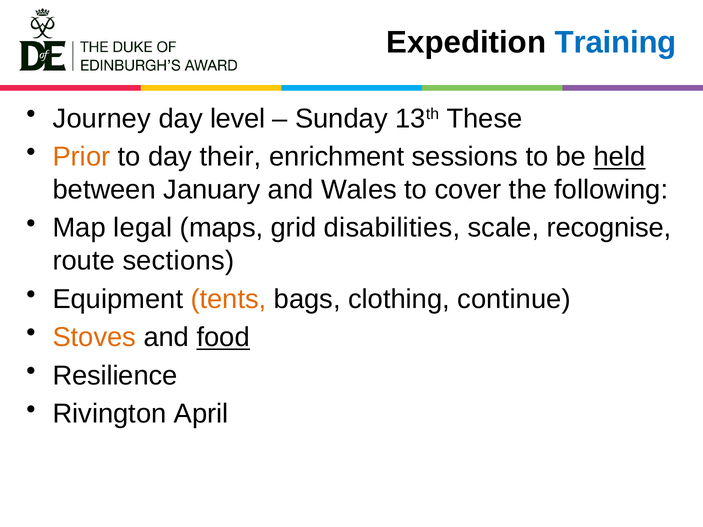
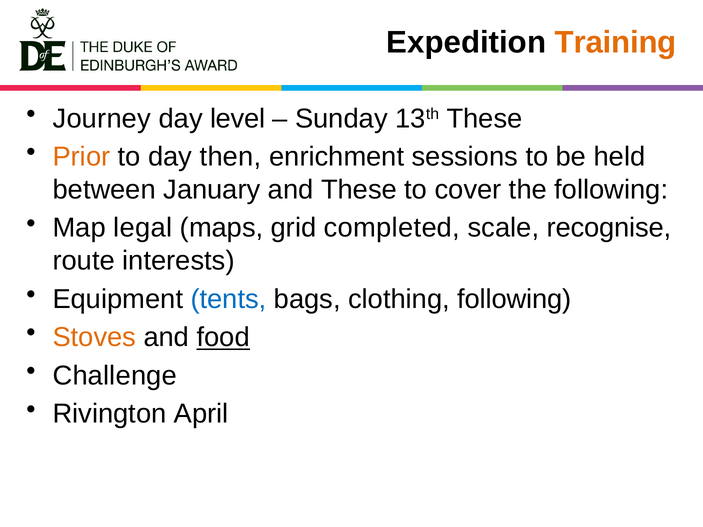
Training colour: blue -> orange
their: their -> then
held underline: present -> none
and Wales: Wales -> These
disabilities: disabilities -> completed
sections: sections -> interests
tents colour: orange -> blue
clothing continue: continue -> following
Resilience: Resilience -> Challenge
